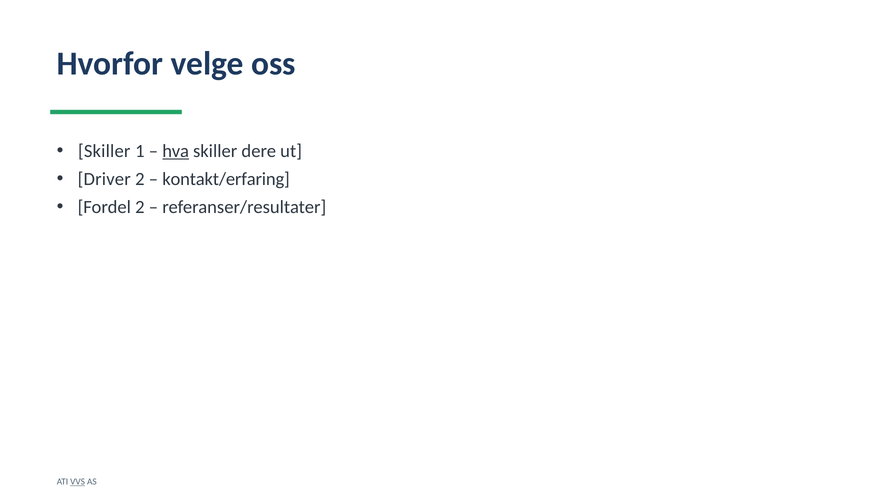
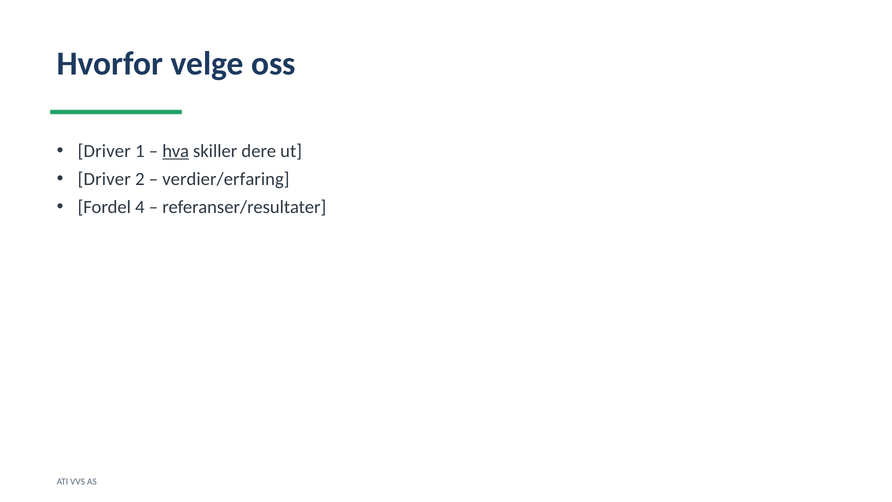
Skiller at (104, 151): Skiller -> Driver
kontakt/erfaring: kontakt/erfaring -> verdier/erfaring
Fordel 2: 2 -> 4
VVS underline: present -> none
